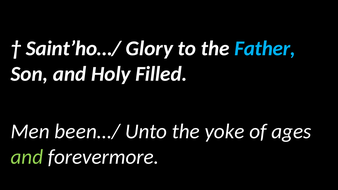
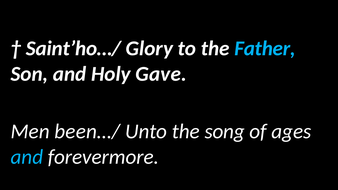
Filled: Filled -> Gave
yoke: yoke -> song
and at (27, 157) colour: light green -> light blue
